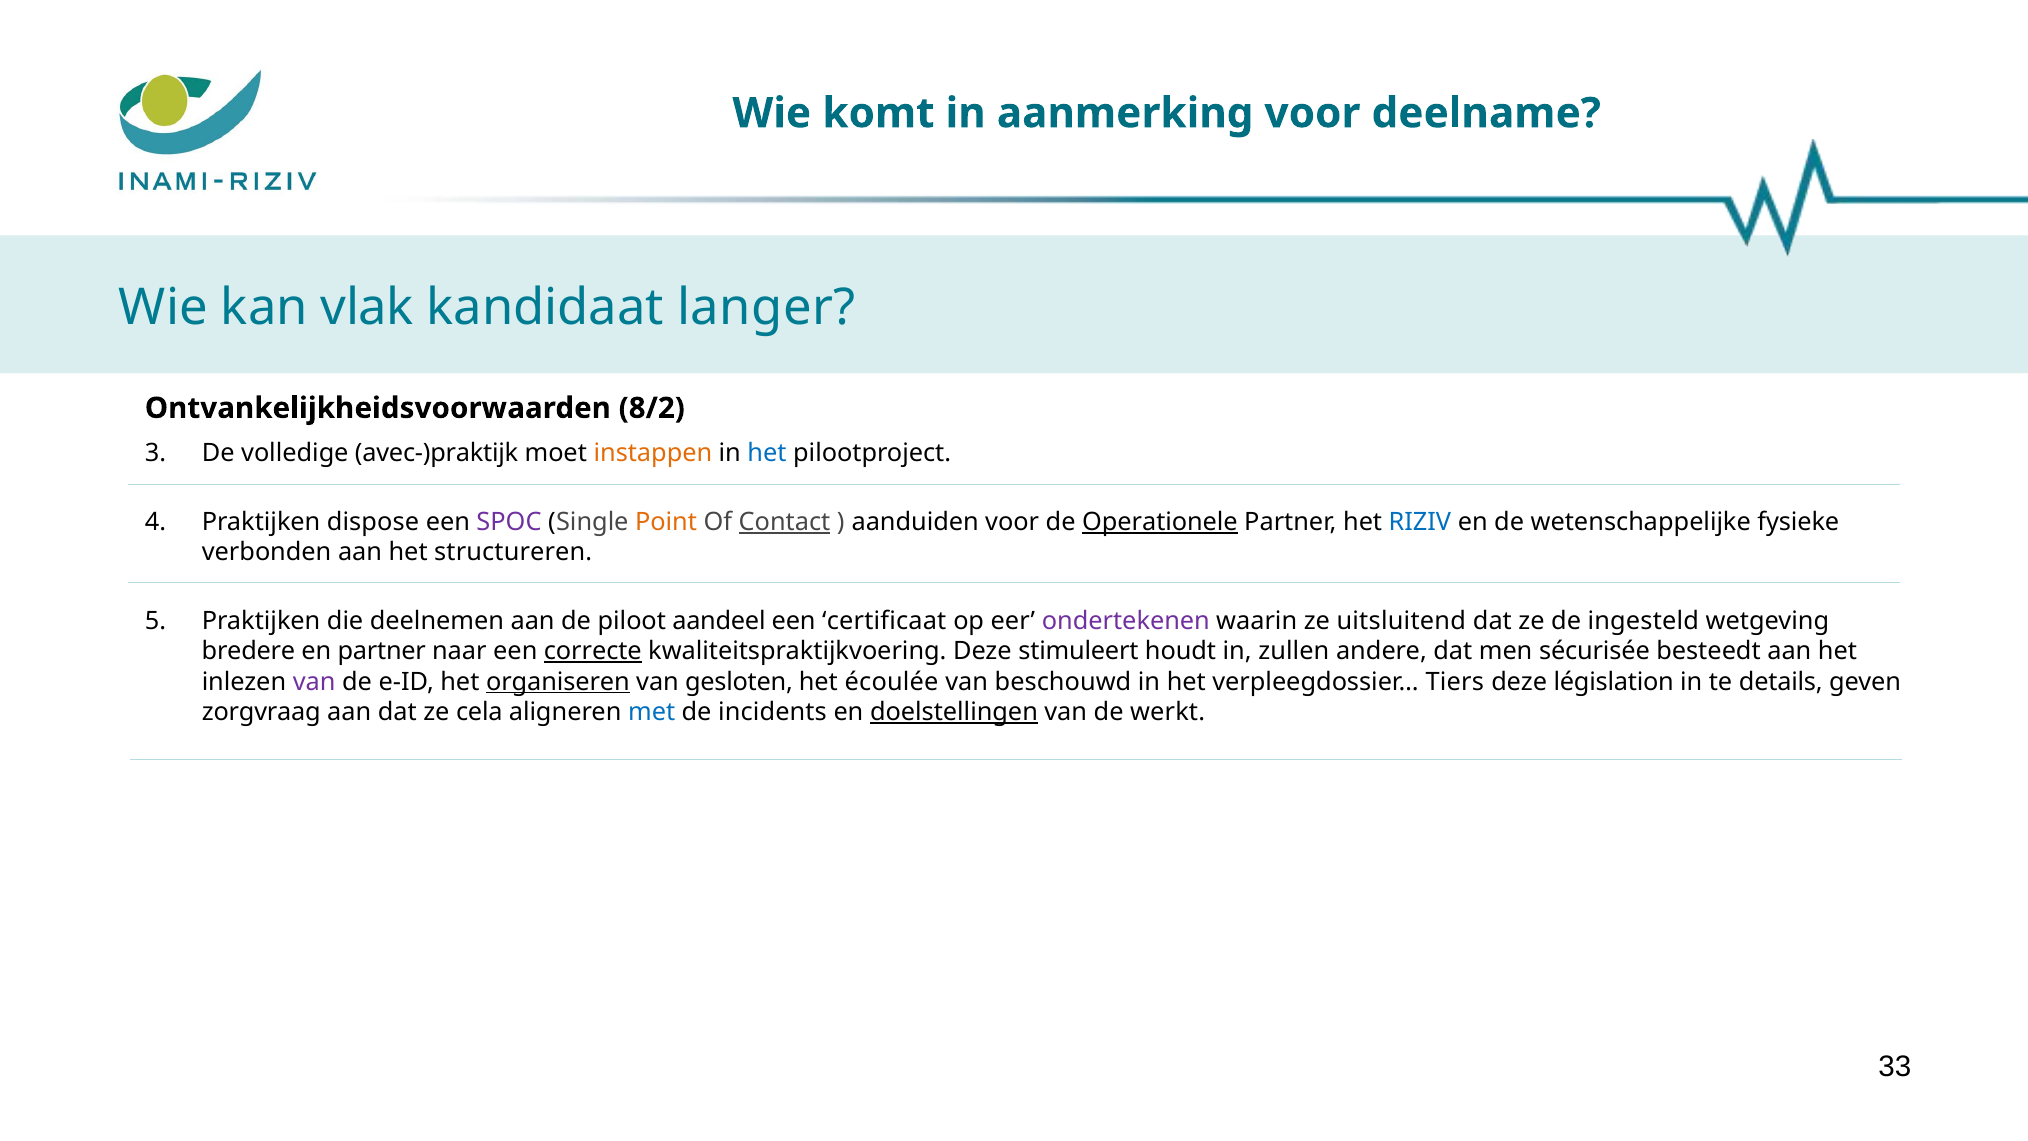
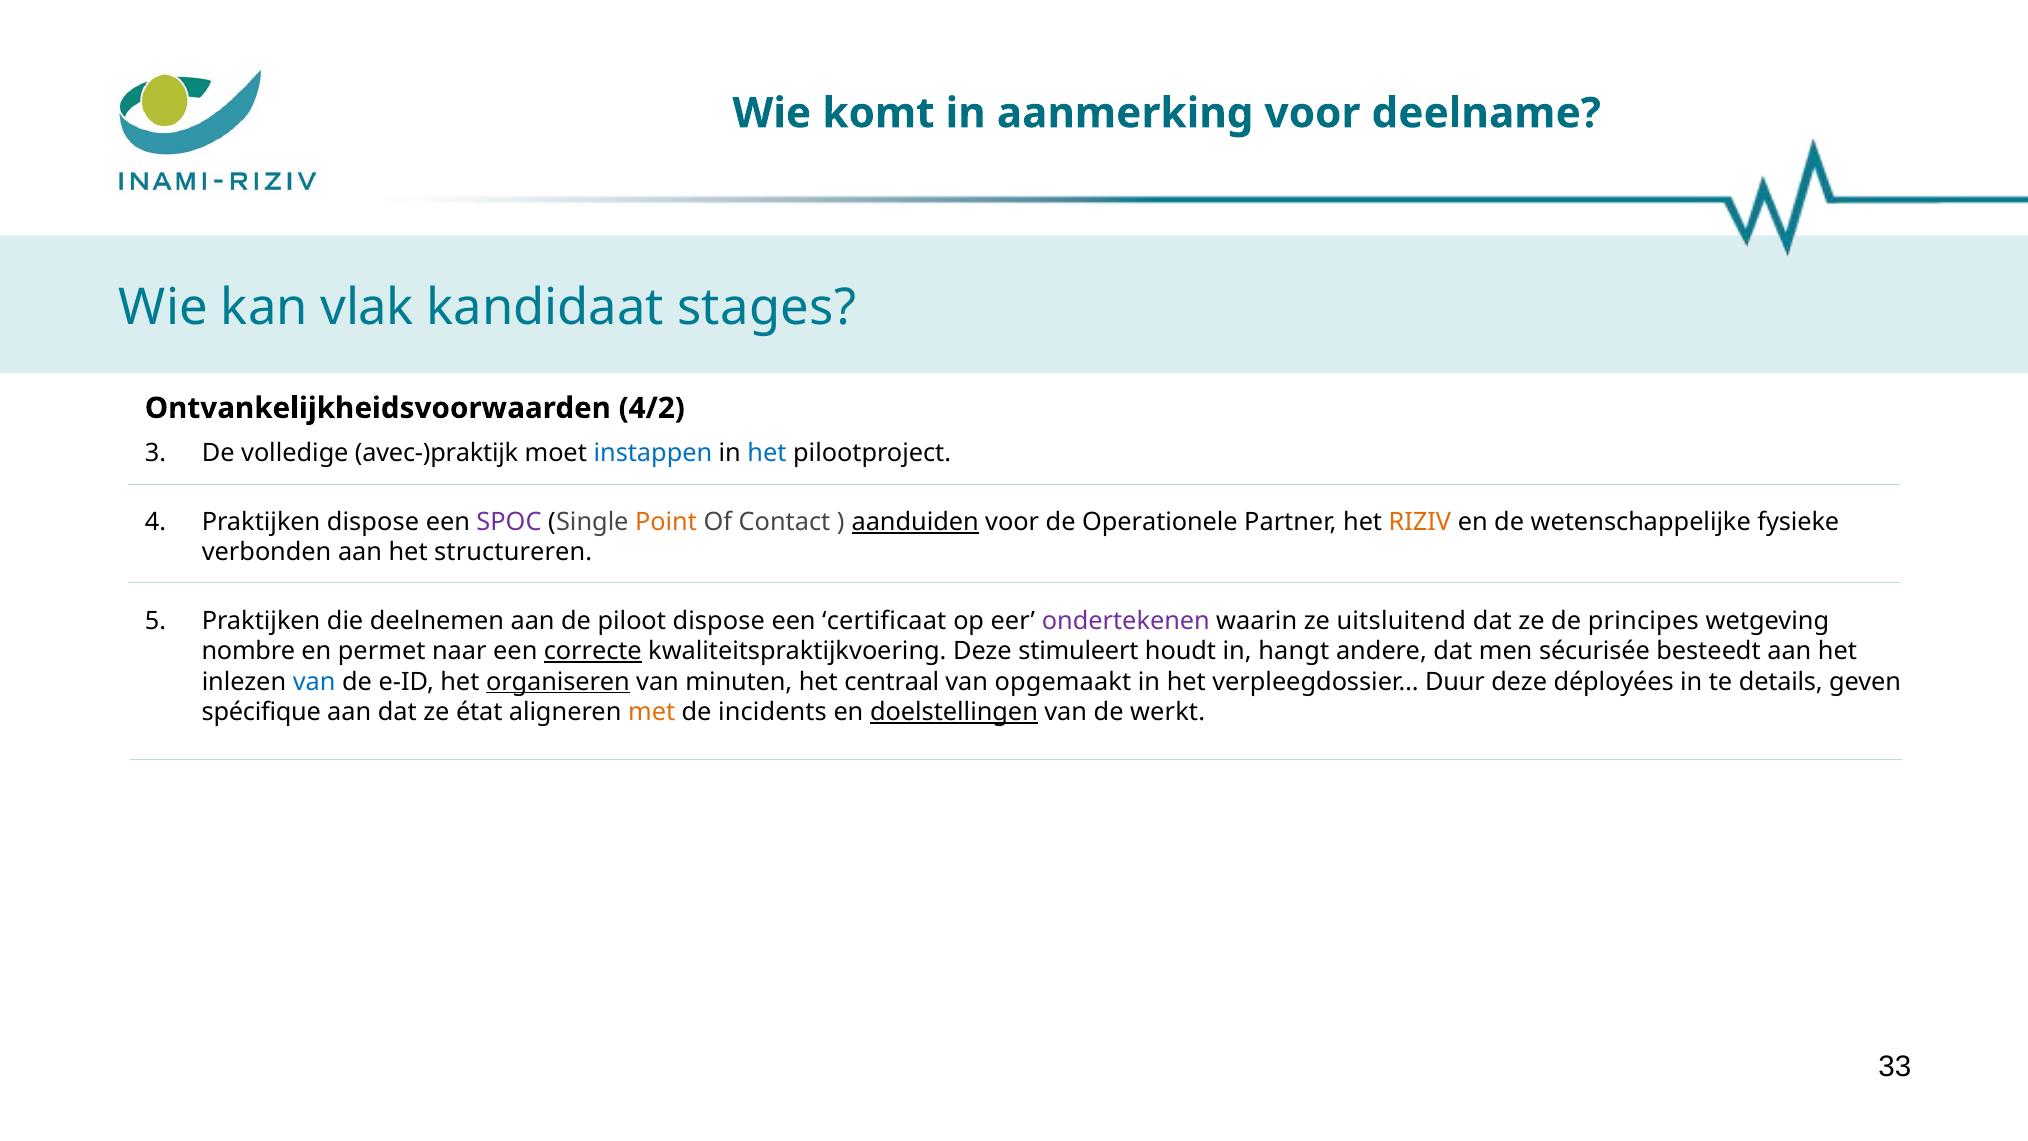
langer: langer -> stages
8/2: 8/2 -> 4/2
instappen colour: orange -> blue
Contact underline: present -> none
aanduiden underline: none -> present
Operationele underline: present -> none
RIZIV colour: blue -> orange
piloot aandeel: aandeel -> dispose
ingesteld: ingesteld -> principes
bredere: bredere -> nombre
en partner: partner -> permet
zullen: zullen -> hangt
van at (314, 682) colour: purple -> blue
gesloten: gesloten -> minuten
écoulée: écoulée -> centraal
beschouwd: beschouwd -> opgemaakt
Tiers: Tiers -> Duur
législation: législation -> déployées
zorgvraag: zorgvraag -> spécifique
cela: cela -> état
met colour: blue -> orange
